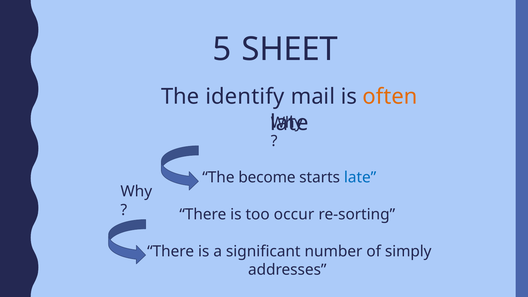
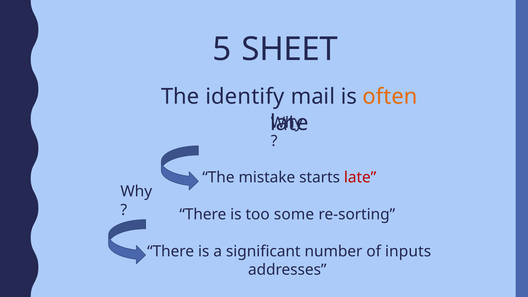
become: become -> mistake
late at (360, 177) colour: blue -> red
occur: occur -> some
simply: simply -> inputs
